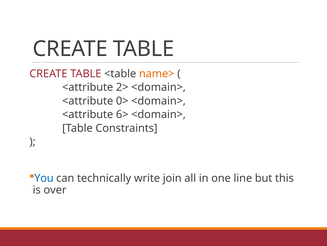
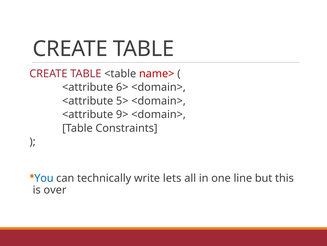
name> colour: orange -> red
2>: 2> -> 6>
0>: 0> -> 5>
6>: 6> -> 9>
join: join -> lets
